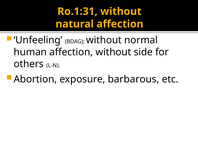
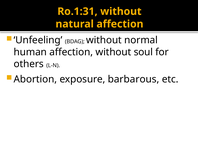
side: side -> soul
